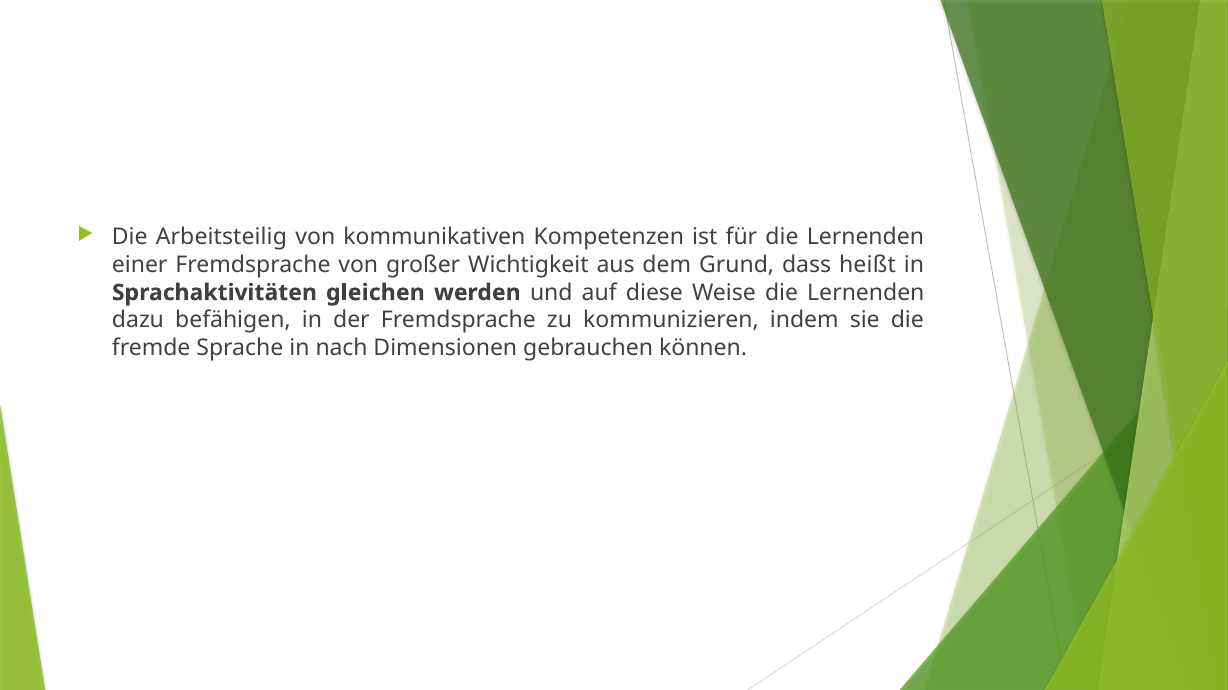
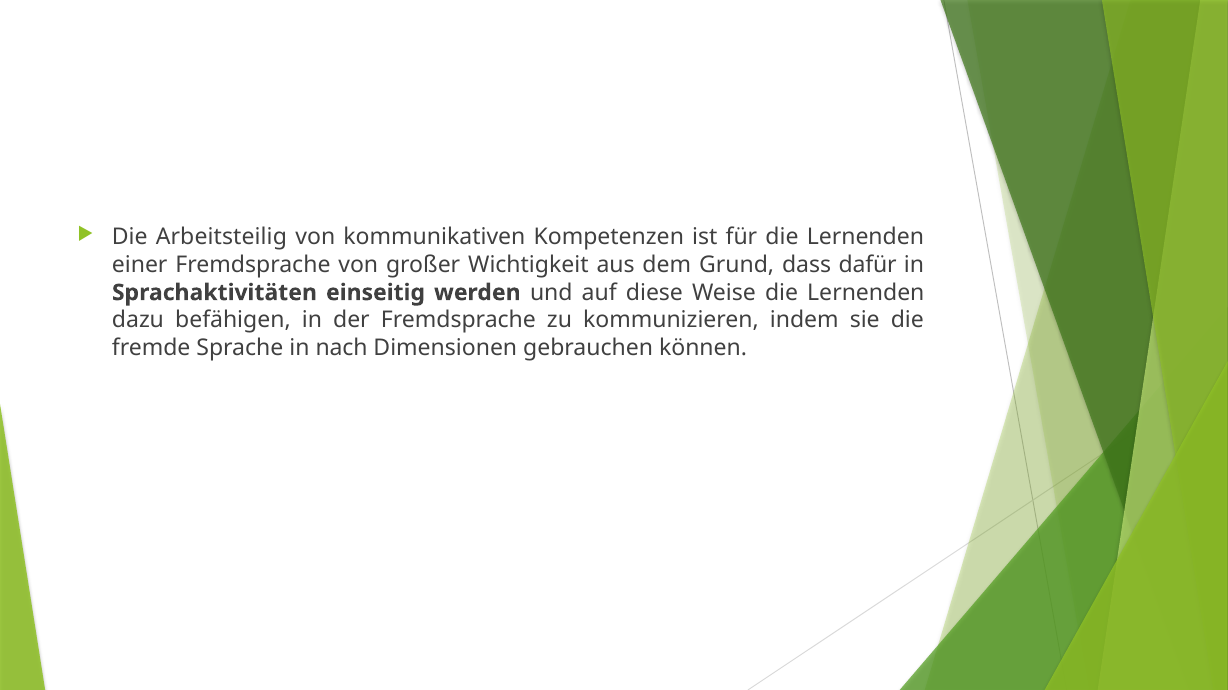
heißt: heißt -> dafür
gleichen: gleichen -> einseitig
